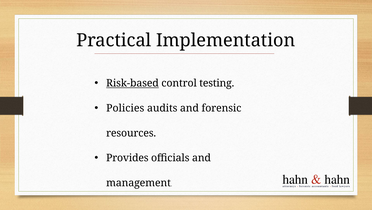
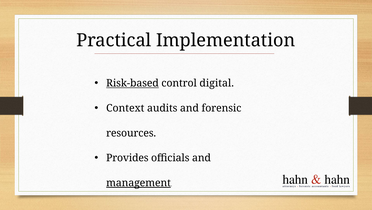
testing: testing -> digital
Policies: Policies -> Context
management underline: none -> present
